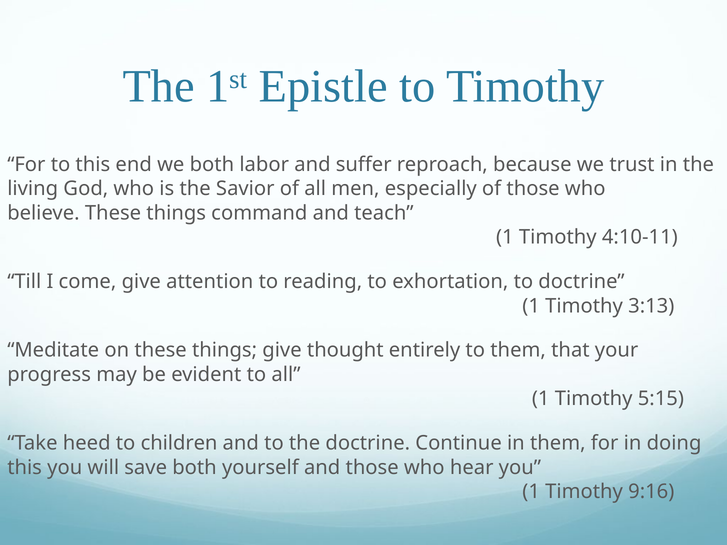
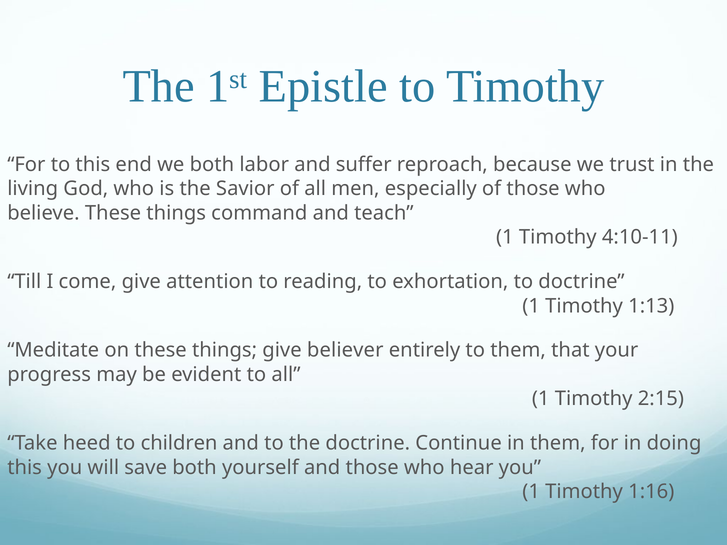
3:13: 3:13 -> 1:13
thought: thought -> believer
5:15: 5:15 -> 2:15
9:16: 9:16 -> 1:16
